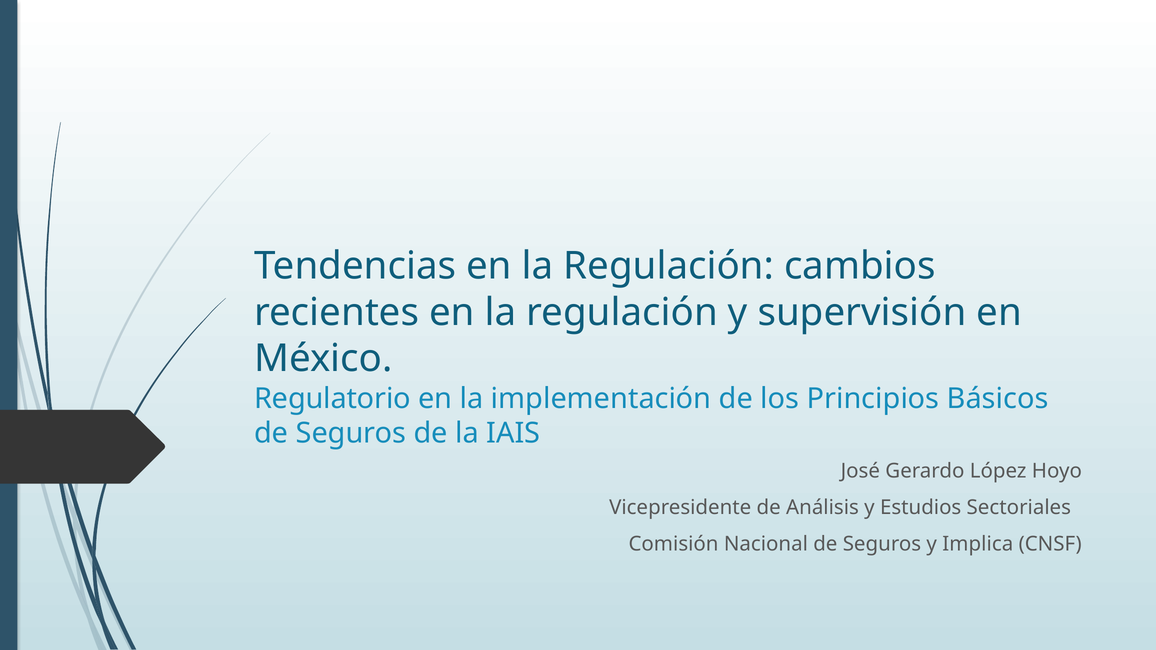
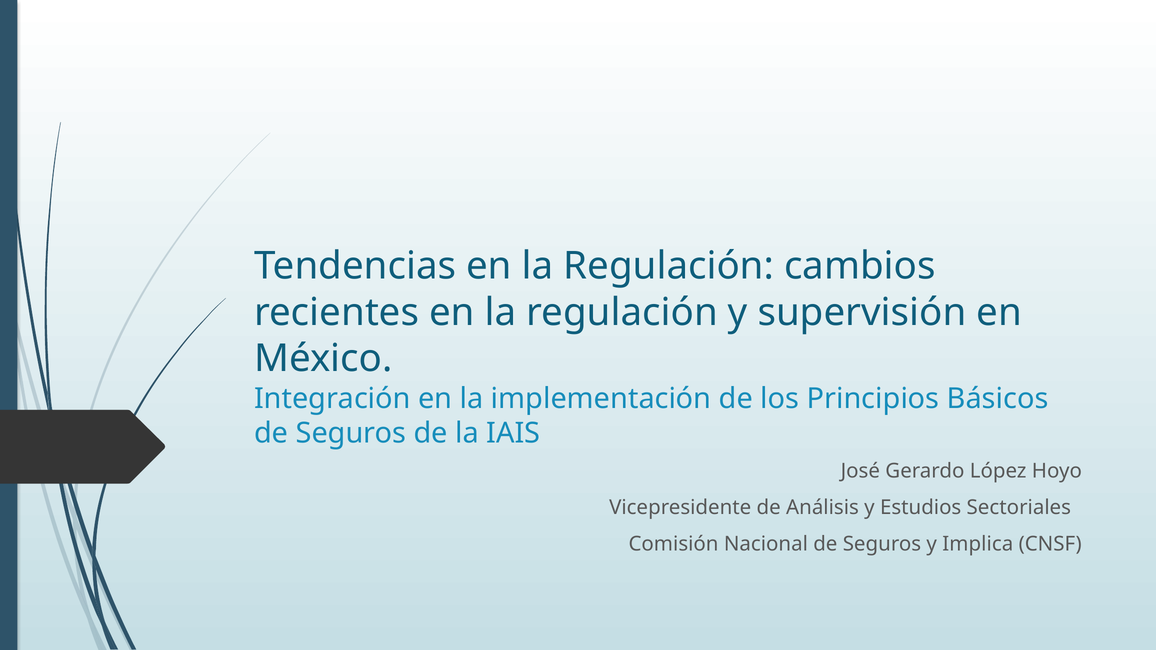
Regulatorio: Regulatorio -> Integración
